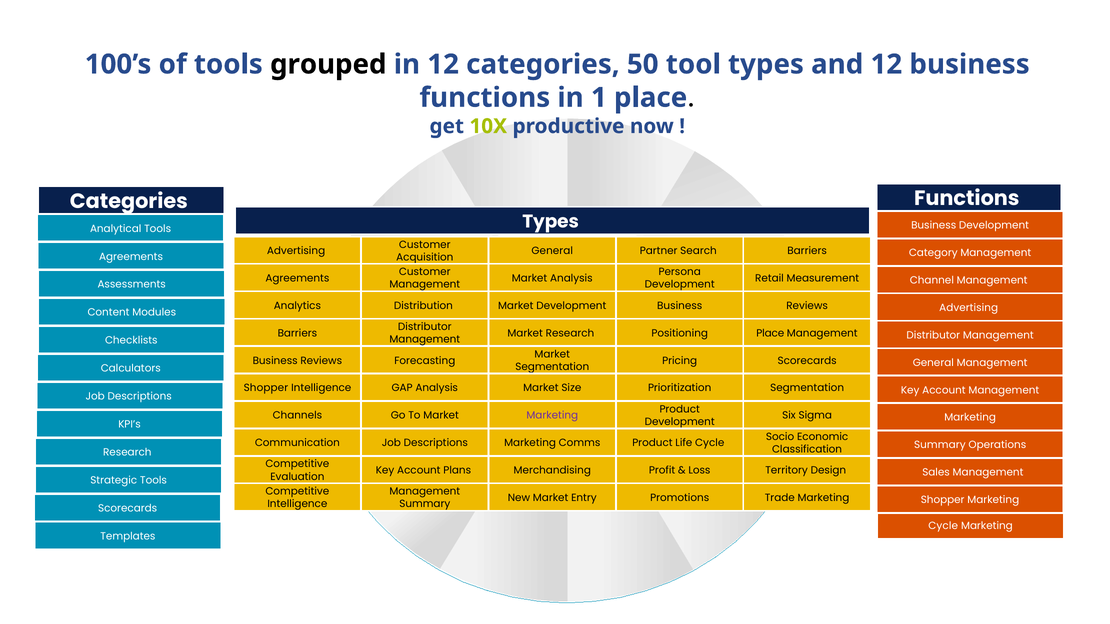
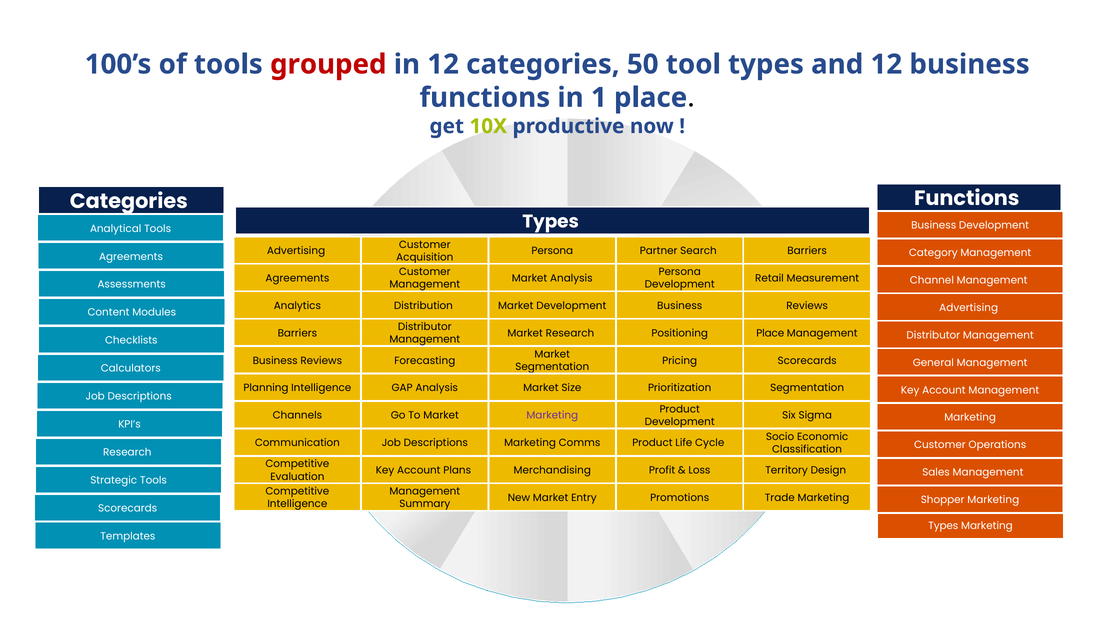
grouped colour: black -> red
General at (552, 251): General -> Persona
Shopper at (266, 388): Shopper -> Planning
Summary at (940, 445): Summary -> Customer
Cycle at (943, 526): Cycle -> Types
